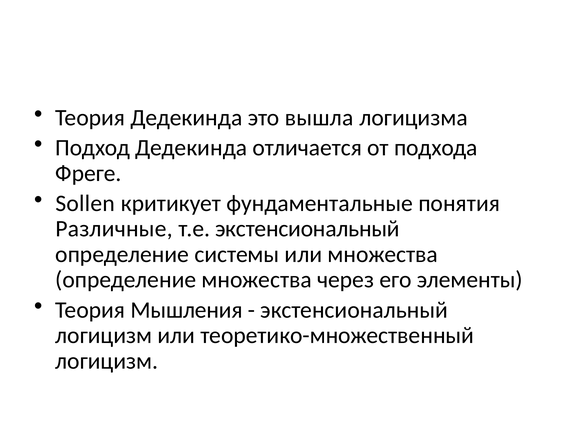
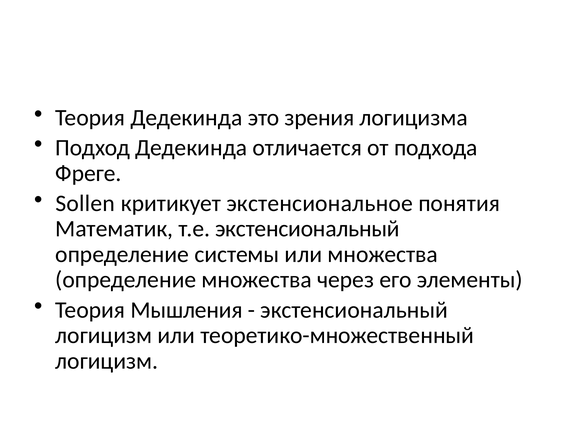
вышла: вышла -> зрения
фундаментальные: фундаментальные -> экстенсиональное
Различные: Различные -> Математик
